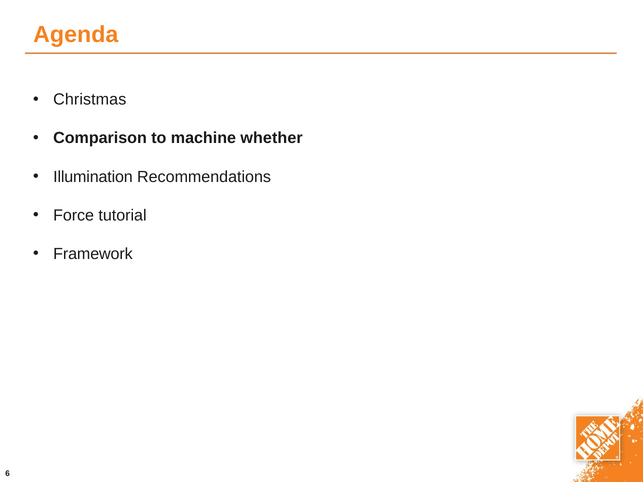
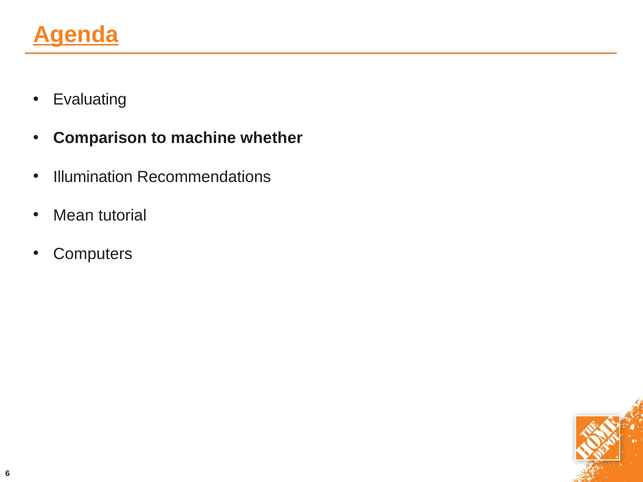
Agenda underline: none -> present
Christmas: Christmas -> Evaluating
Force: Force -> Mean
Framework: Framework -> Computers
